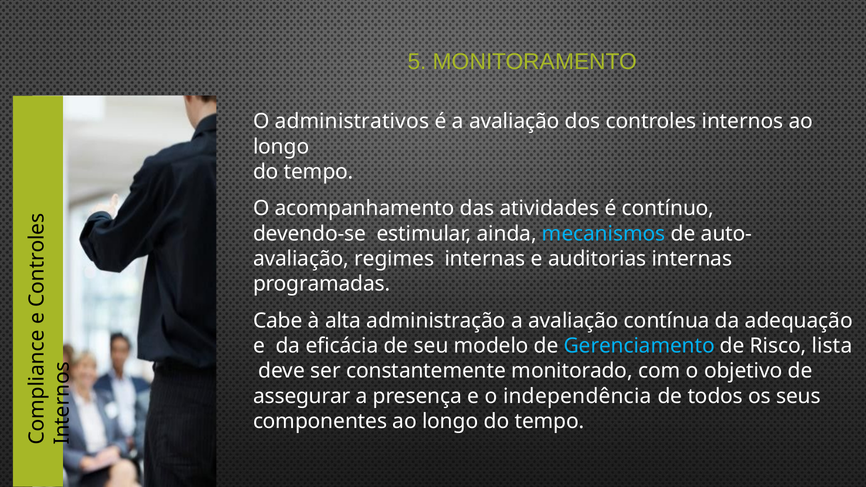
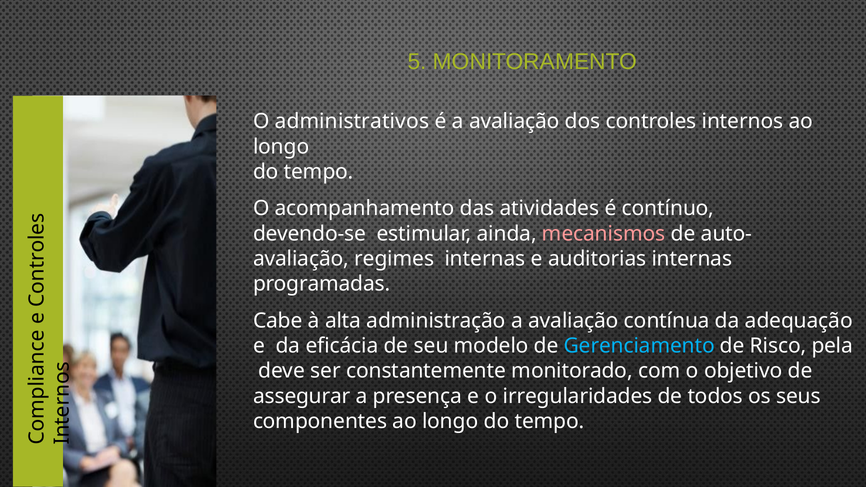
mecanismos colour: light blue -> pink
lista: lista -> pela
independência: independência -> irregularidades
